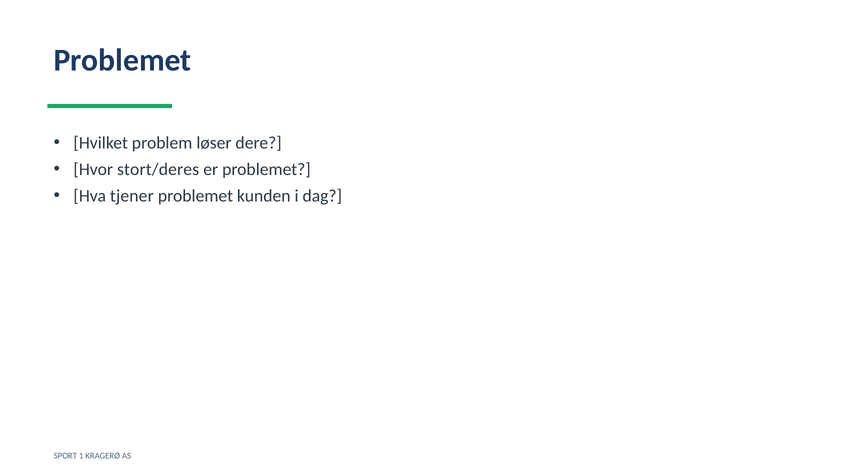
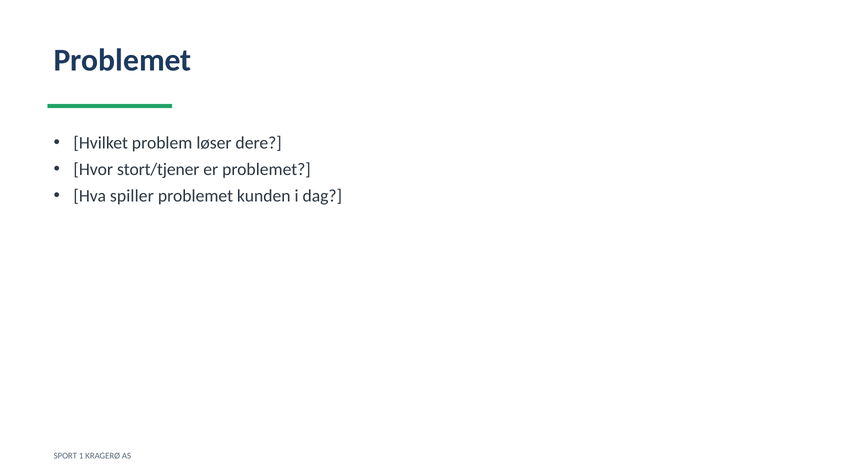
stort/deres: stort/deres -> stort/tjener
tjener: tjener -> spiller
